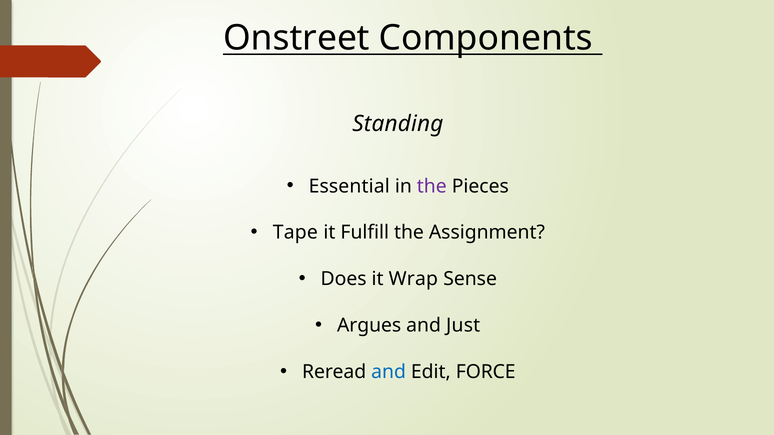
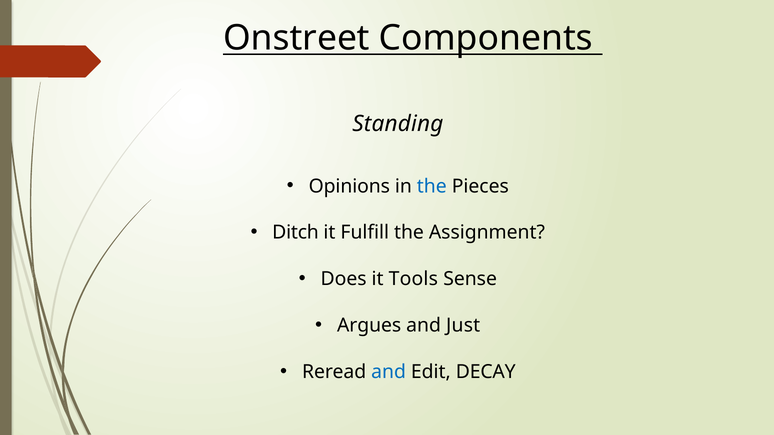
Essential: Essential -> Opinions
the at (432, 186) colour: purple -> blue
Tape: Tape -> Ditch
Wrap: Wrap -> Tools
FORCE: FORCE -> DECAY
